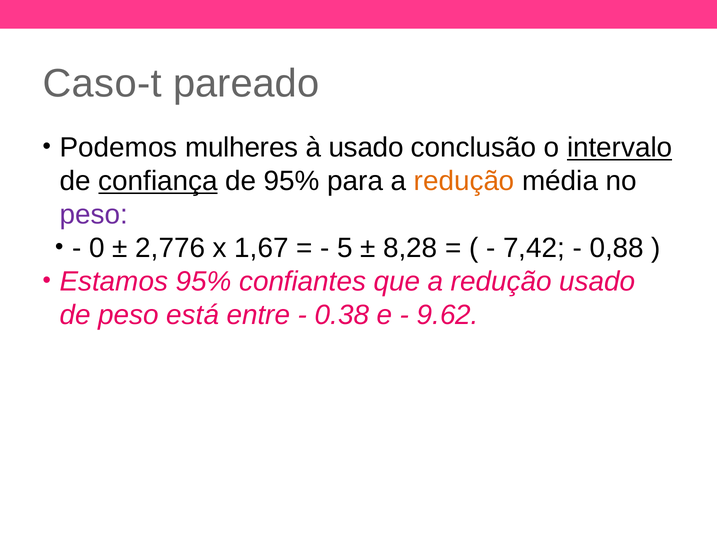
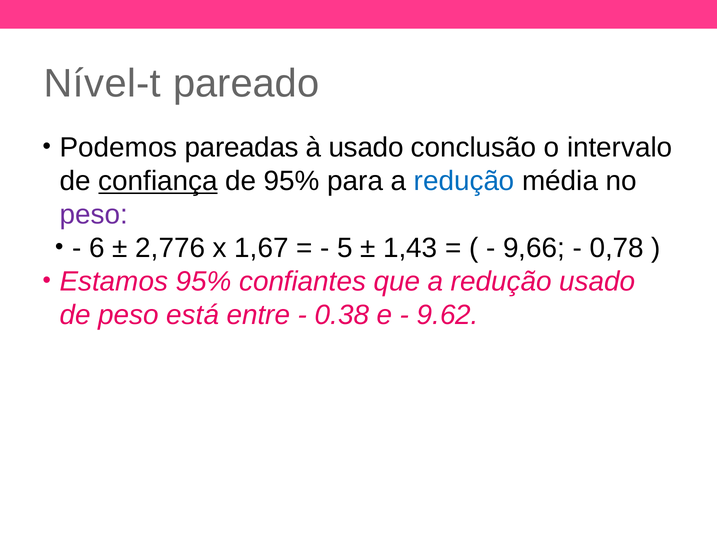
Caso-t: Caso-t -> Nível-t
mulheres: mulheres -> pareadas
intervalo underline: present -> none
redução at (464, 181) colour: orange -> blue
0: 0 -> 6
8,28: 8,28 -> 1,43
7,42: 7,42 -> 9,66
0,88: 0,88 -> 0,78
